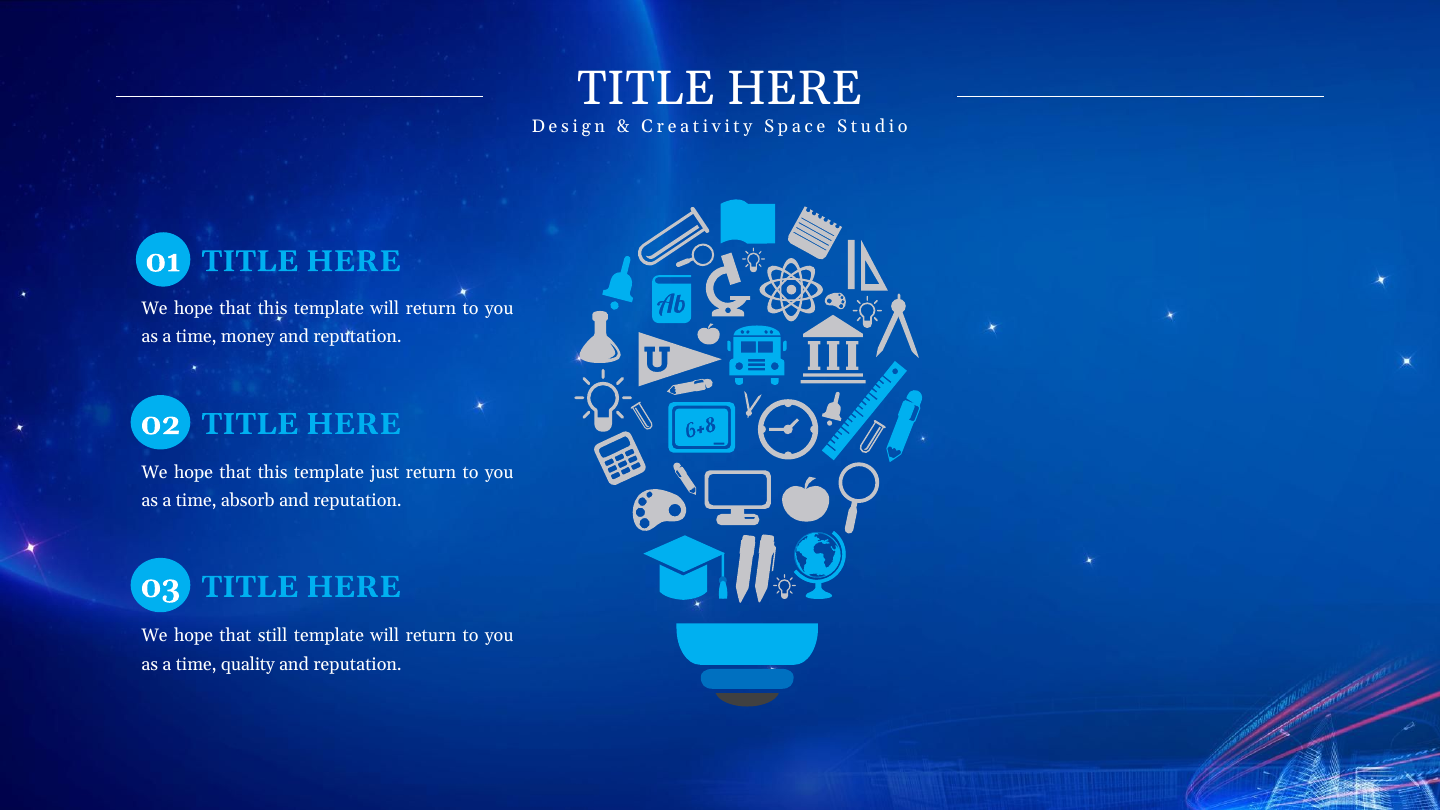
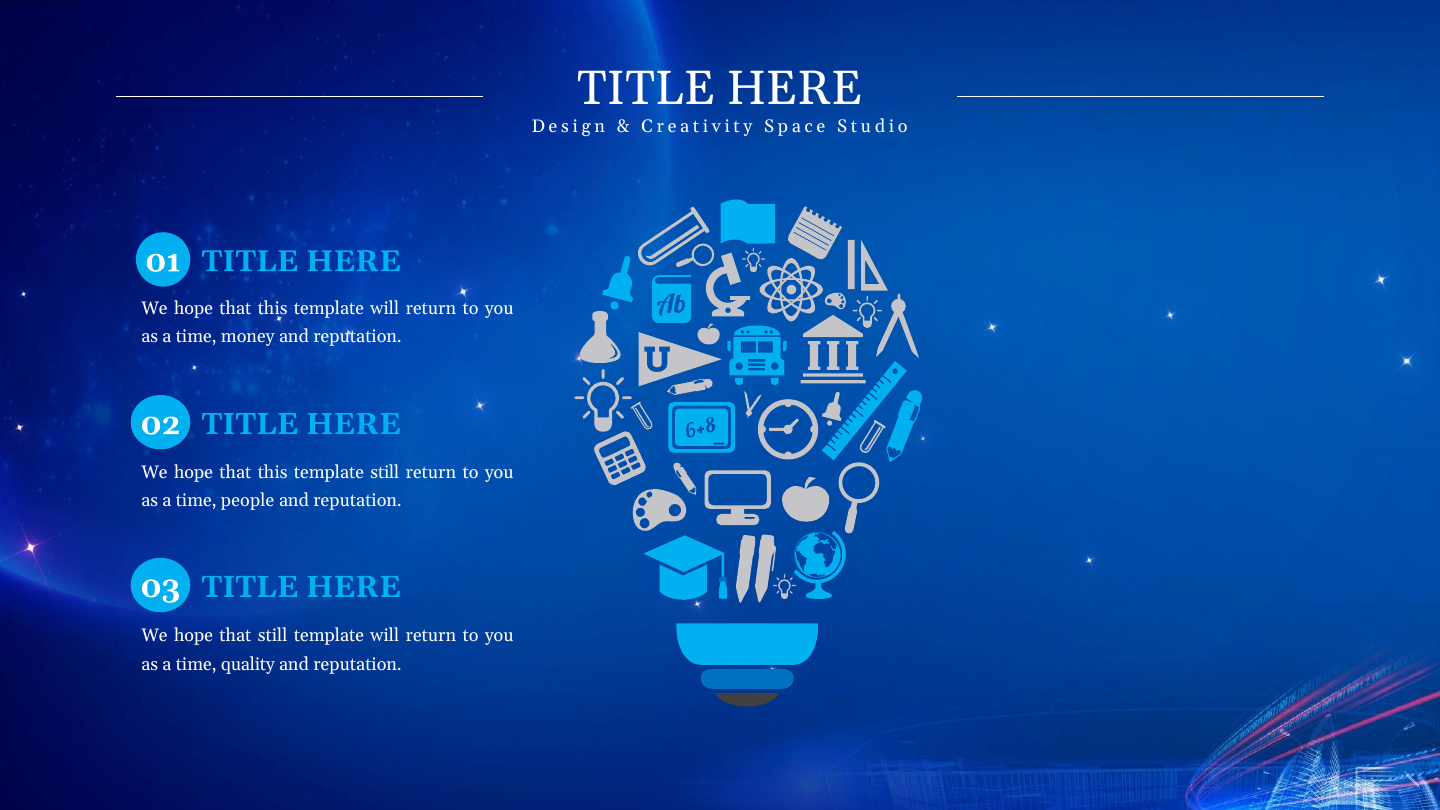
template just: just -> still
absorb: absorb -> people
